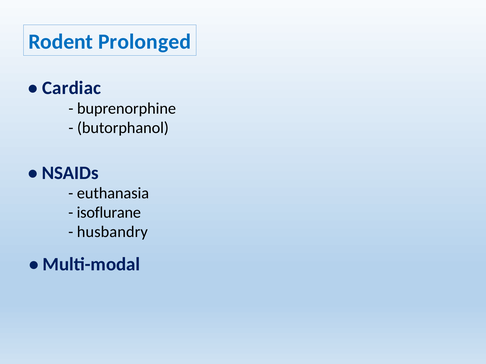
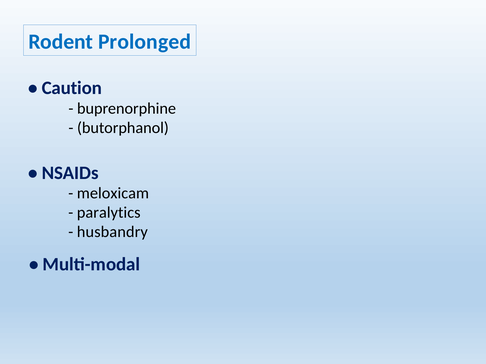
Cardiac: Cardiac -> Caution
euthanasia: euthanasia -> meloxicam
isoflurane: isoflurane -> paralytics
